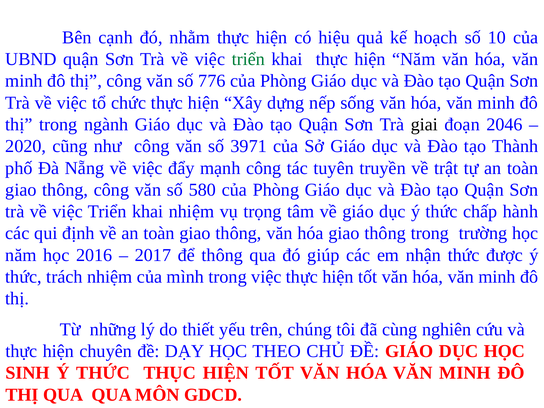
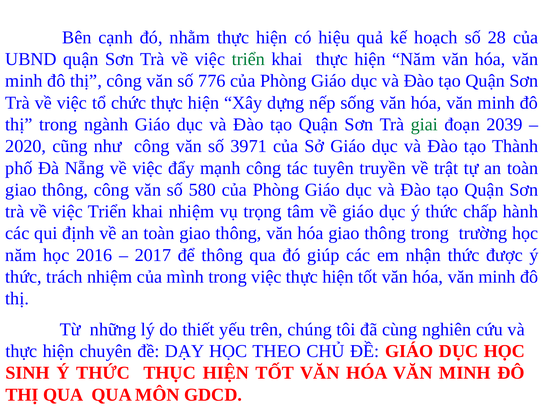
10: 10 -> 28
giai colour: black -> green
2046: 2046 -> 2039
